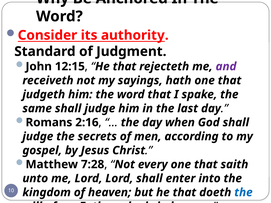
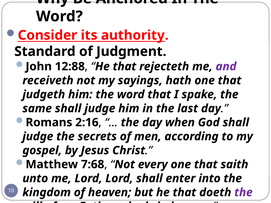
12:15: 12:15 -> 12:88
7:28: 7:28 -> 7:68
the at (243, 193) colour: blue -> purple
